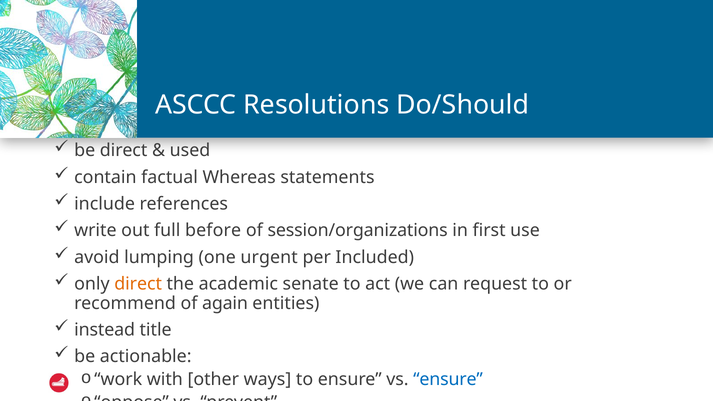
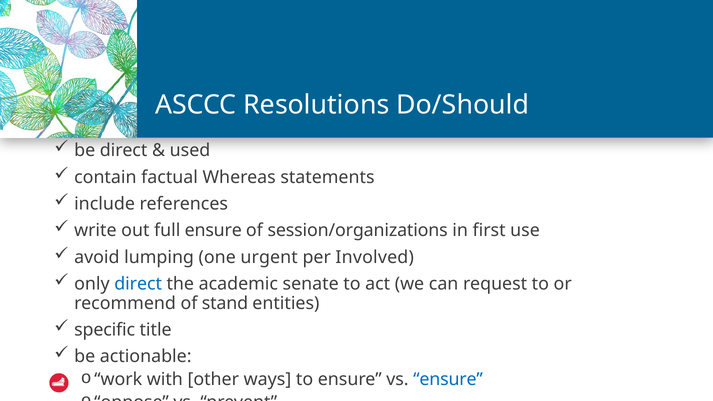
full before: before -> ensure
Included: Included -> Involved
direct at (138, 284) colour: orange -> blue
again: again -> stand
instead: instead -> specific
